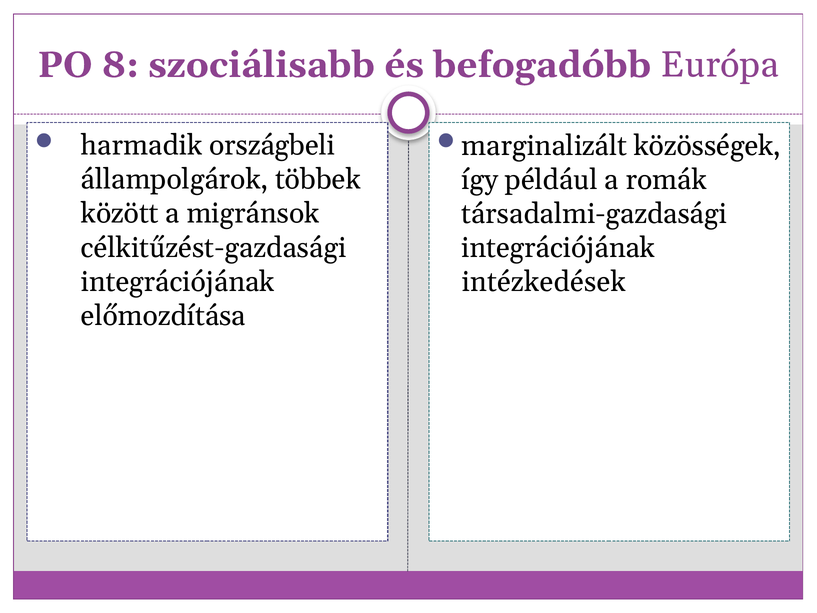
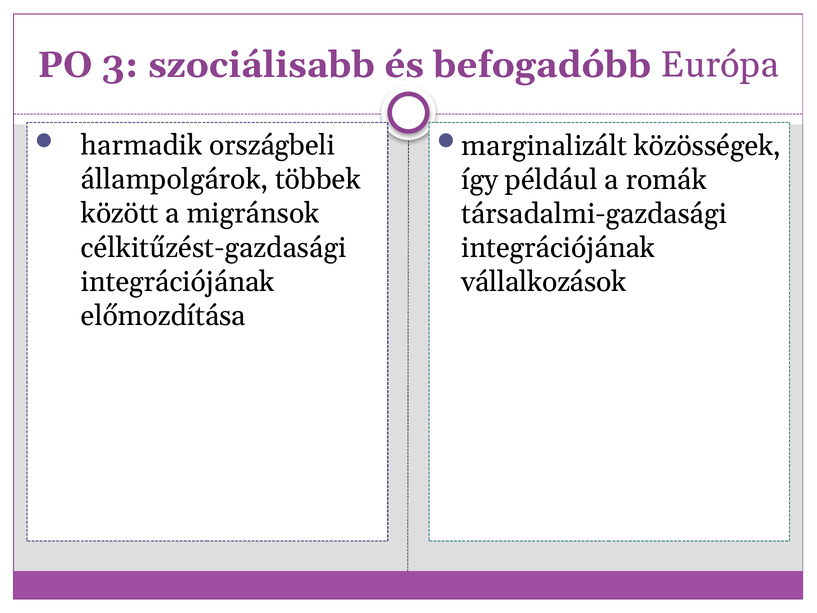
8: 8 -> 3
intézkedések: intézkedések -> vállalkozások
